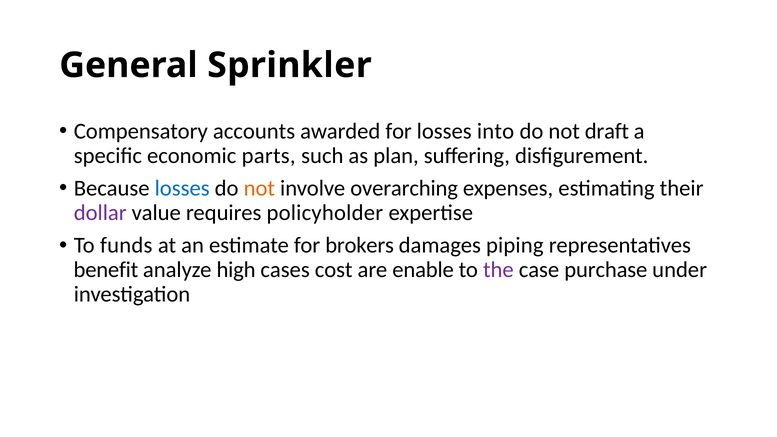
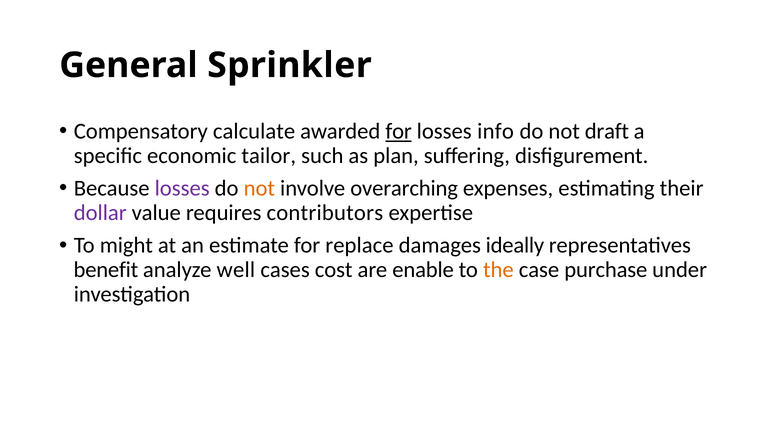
accounts: accounts -> calculate
for at (399, 131) underline: none -> present
into: into -> info
parts: parts -> tailor
losses at (182, 188) colour: blue -> purple
policyholder: policyholder -> contributors
funds: funds -> might
brokers: brokers -> replace
piping: piping -> ideally
high: high -> well
the colour: purple -> orange
